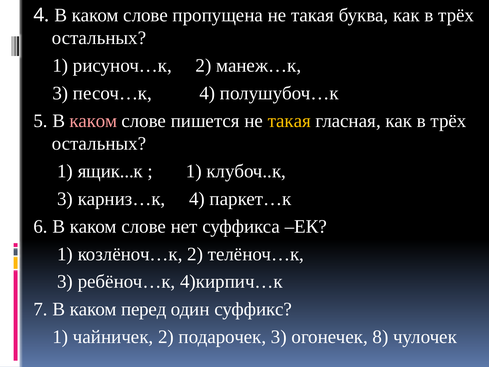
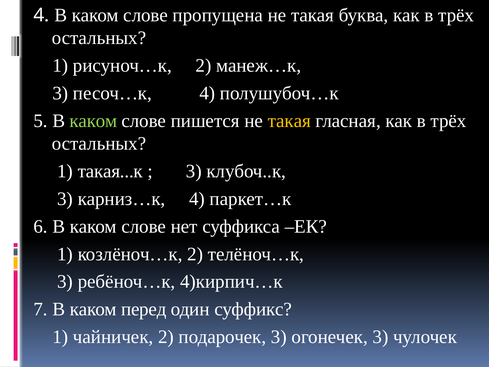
каком at (93, 121) colour: pink -> light green
ящик...к: ящик...к -> такая...к
1 at (194, 171): 1 -> 3
огонечек 8: 8 -> 3
